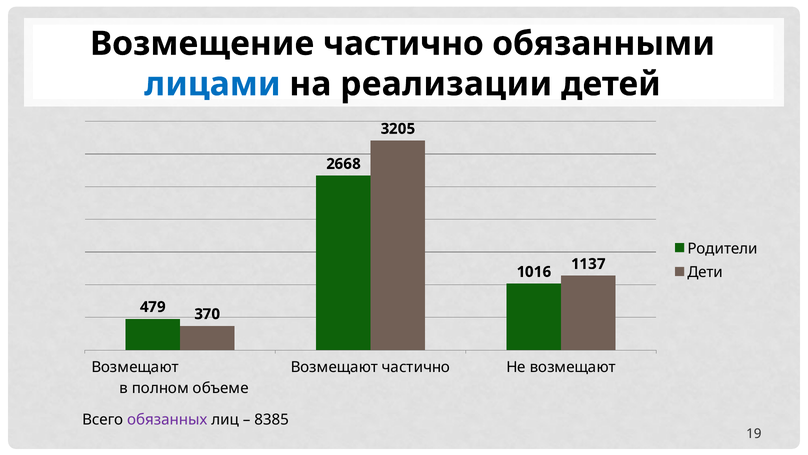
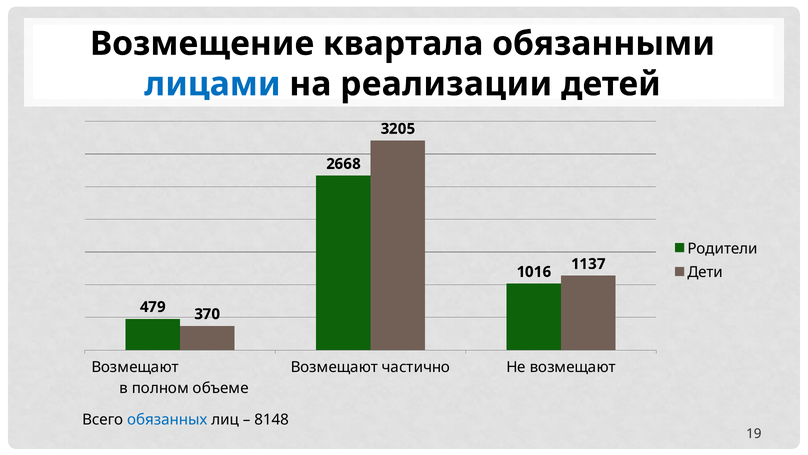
Возмещение частично: частично -> квартала
обязанных colour: purple -> blue
8385: 8385 -> 8148
